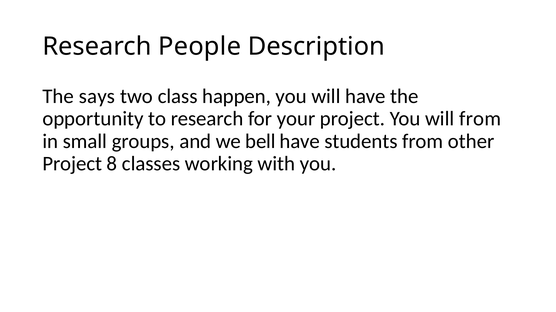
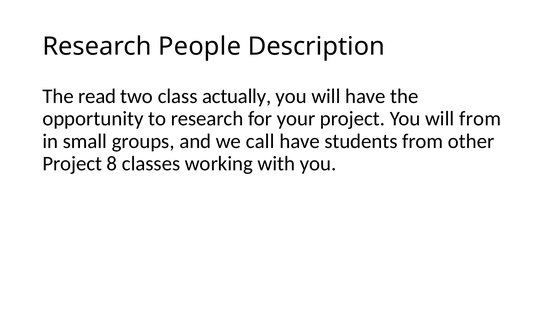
says: says -> read
happen: happen -> actually
bell: bell -> call
